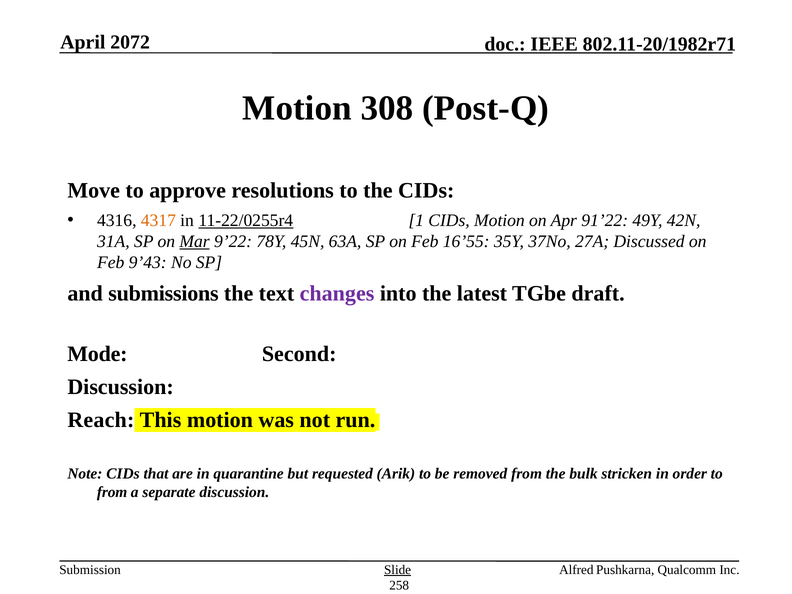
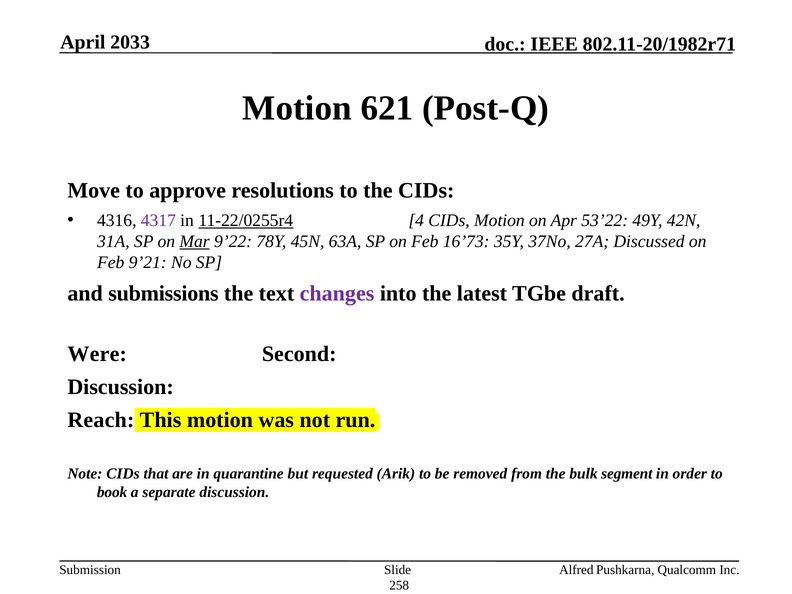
2072: 2072 -> 2033
308: 308 -> 621
4317 colour: orange -> purple
1: 1 -> 4
91’22: 91’22 -> 53’22
16’55: 16’55 -> 16’73
9’43: 9’43 -> 9’21
Mode: Mode -> Were
stricken: stricken -> segment
from at (112, 492): from -> book
Slide underline: present -> none
